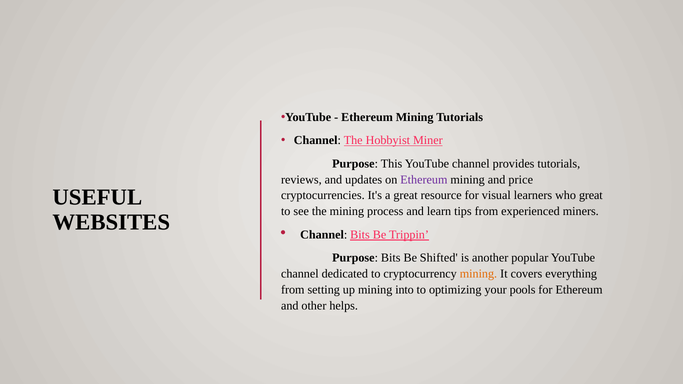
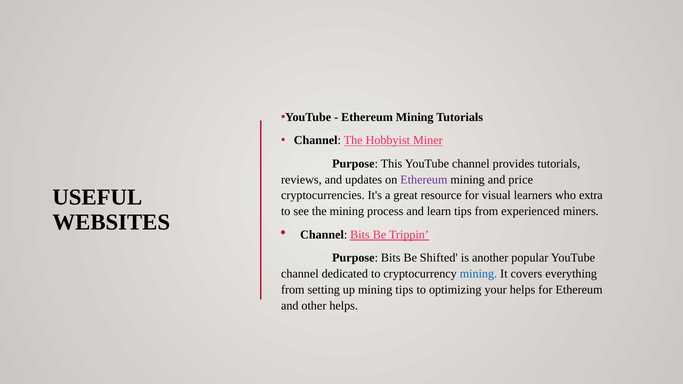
who great: great -> extra
mining at (478, 274) colour: orange -> blue
mining into: into -> tips
your pools: pools -> helps
